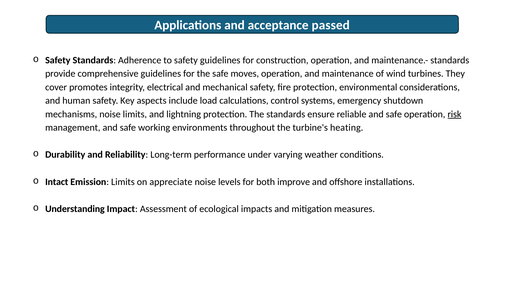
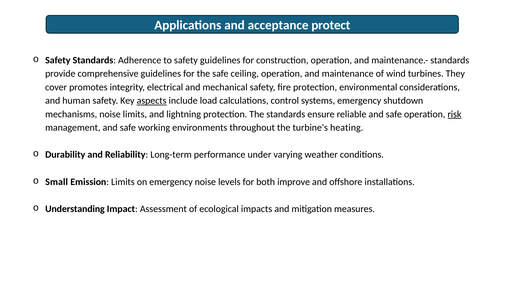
passed: passed -> protect
moves: moves -> ceiling
aspects underline: none -> present
Intact: Intact -> Small
on appreciate: appreciate -> emergency
